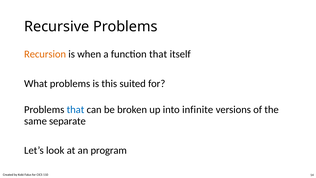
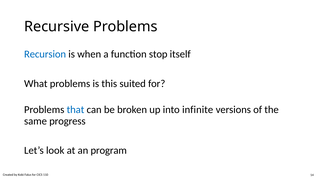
Recursion colour: orange -> blue
function that: that -> stop
separate: separate -> progress
